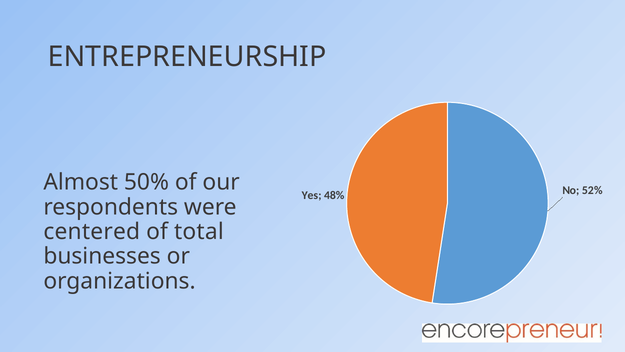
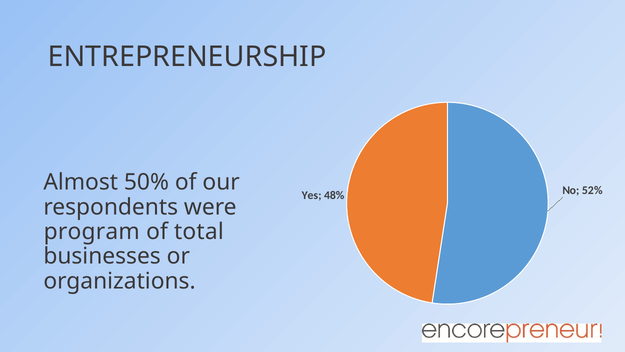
centered: centered -> program
